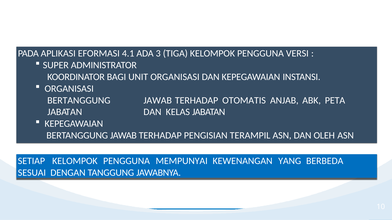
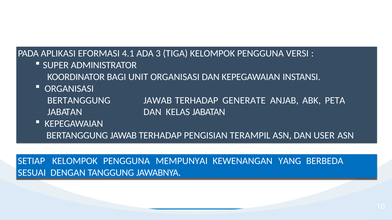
OTOMATIS: OTOMATIS -> GENERATE
OLEH: OLEH -> USER
